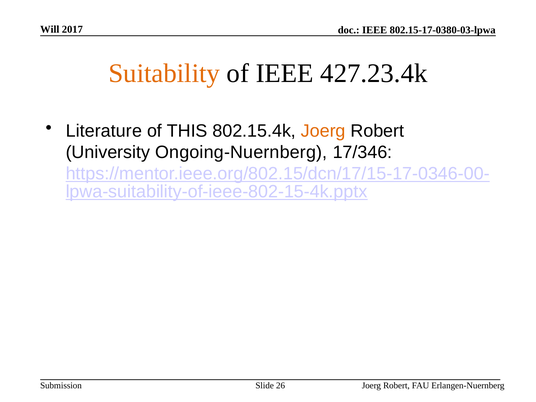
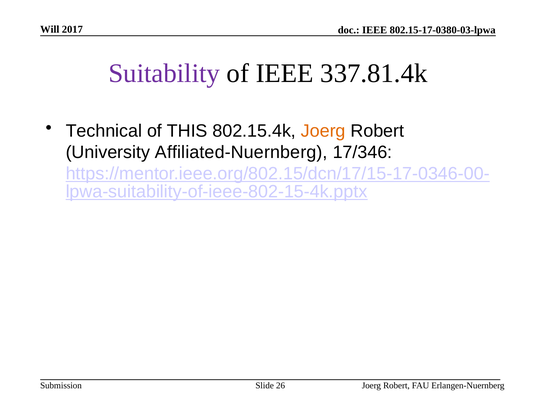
Suitability colour: orange -> purple
427.23.4k: 427.23.4k -> 337.81.4k
Literature: Literature -> Technical
Ongoing-Nuernberg: Ongoing-Nuernberg -> Affiliated-Nuernberg
